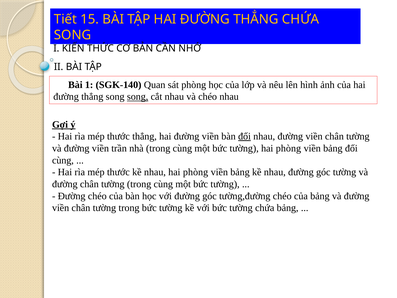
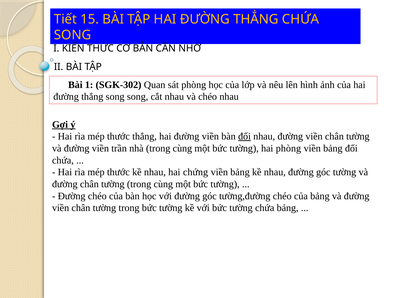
SGK-140: SGK-140 -> SGK-302
song at (138, 97) underline: present -> none
cùng at (63, 160): cùng -> chứa
nhau hai phòng: phòng -> chứng
